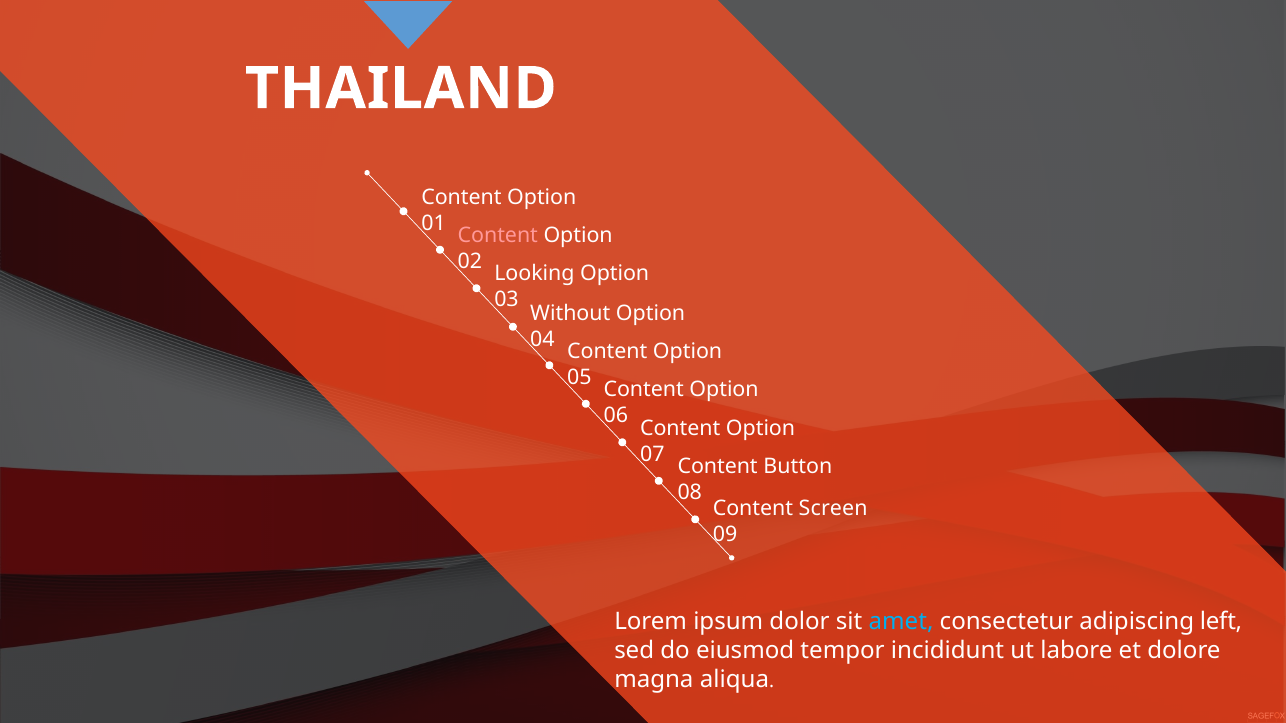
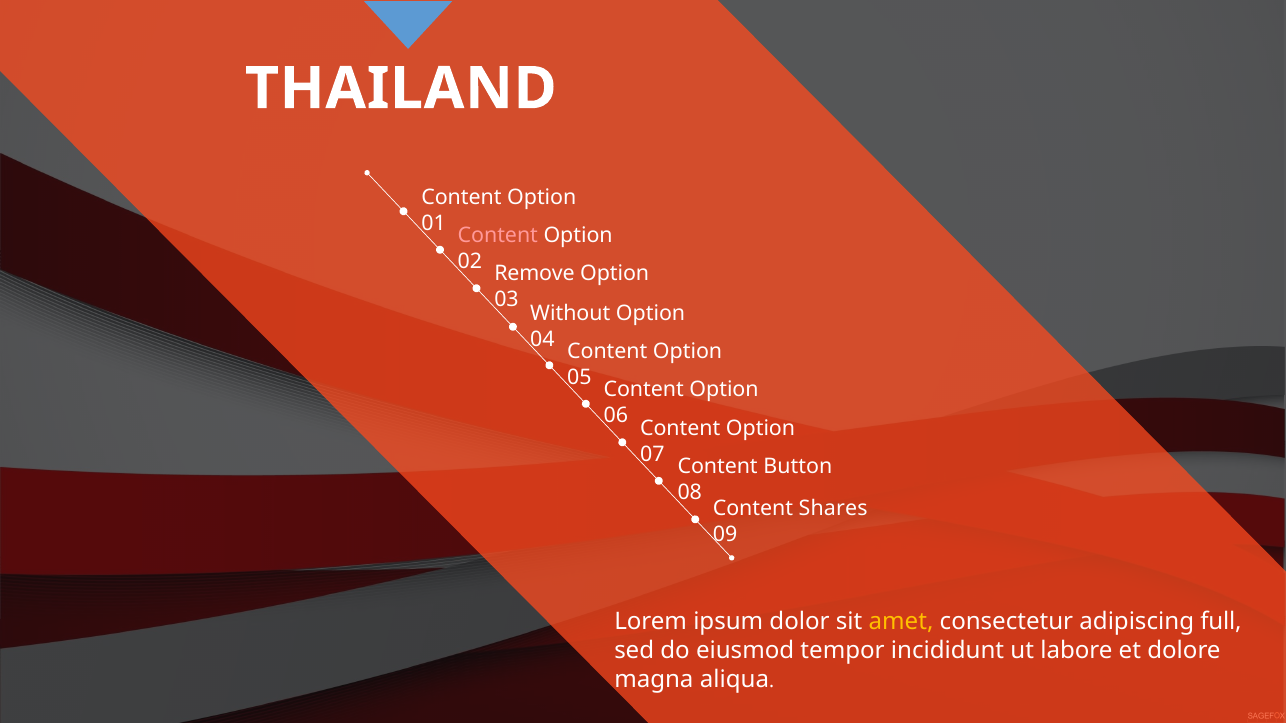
Looking: Looking -> Remove
Screen: Screen -> Shares
amet colour: light blue -> yellow
left: left -> full
